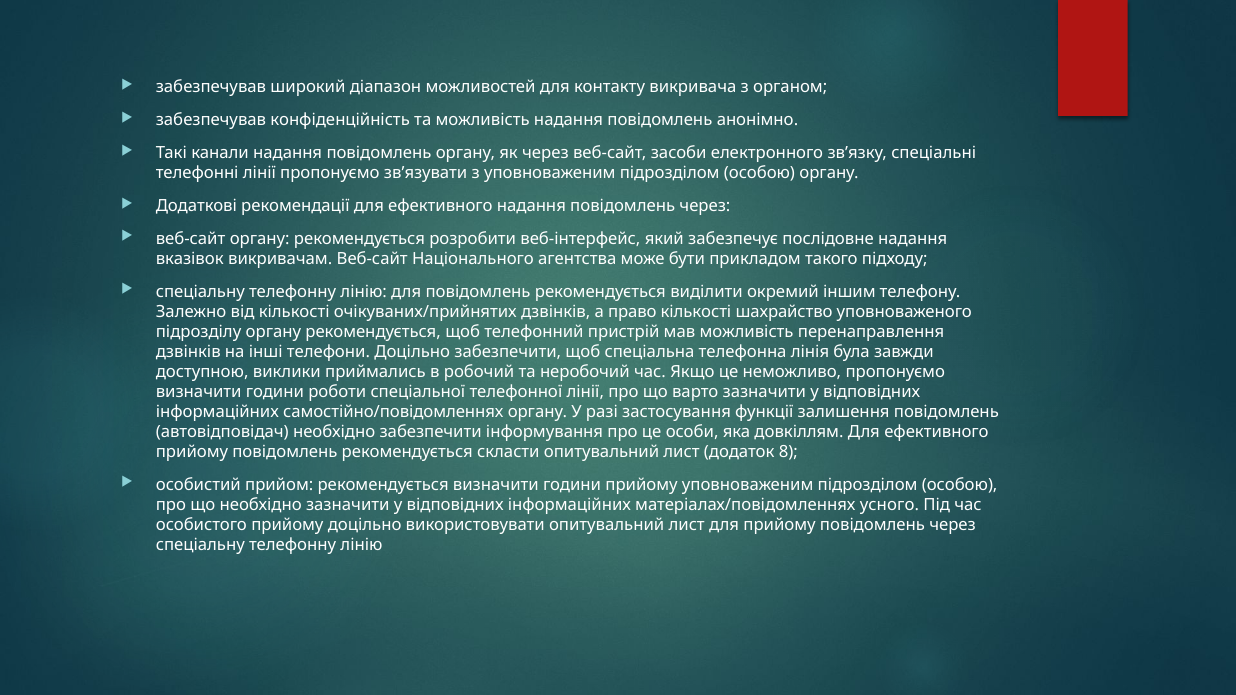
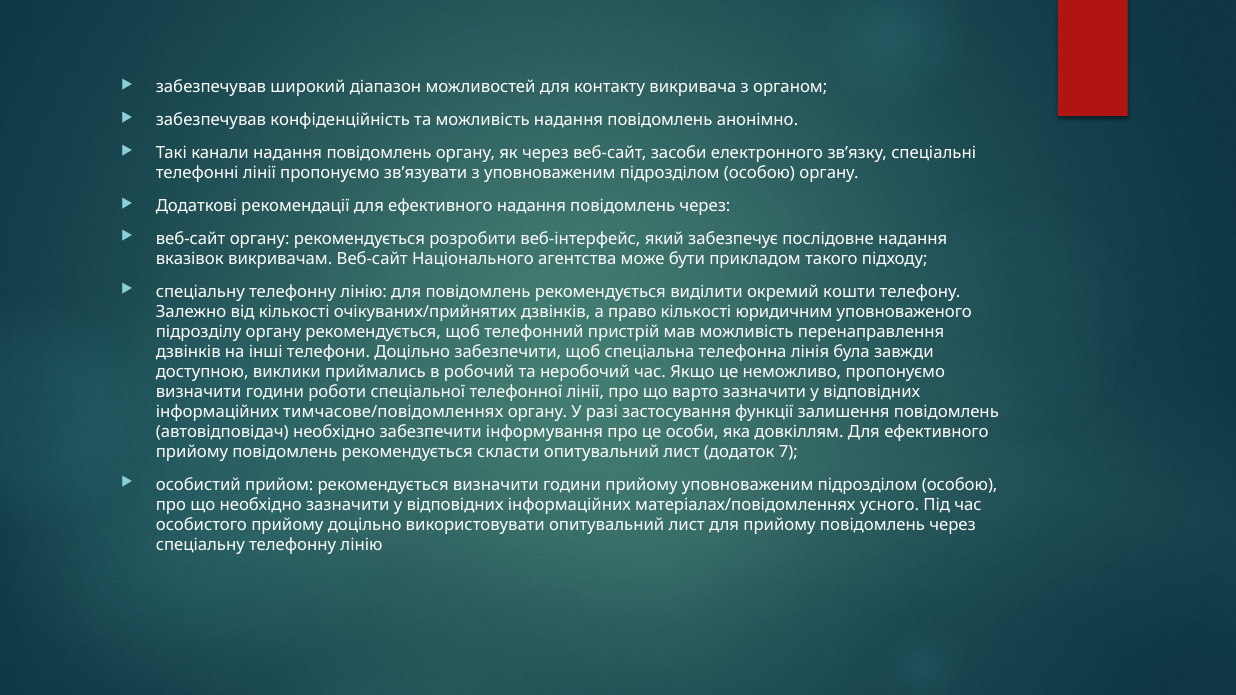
іншим: іншим -> кошти
шахрайство: шахрайство -> юридичним
самостійно/повідомленнях: самостійно/повідомленнях -> тимчасове/повідомленнях
8: 8 -> 7
